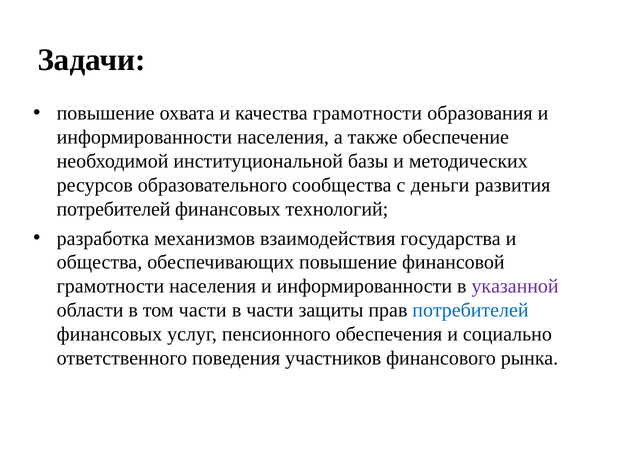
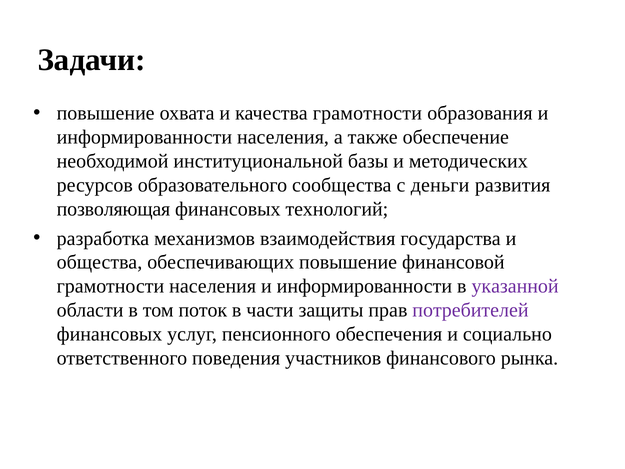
потребителей at (114, 209): потребителей -> позволяющая
том части: части -> поток
потребителей at (470, 310) colour: blue -> purple
